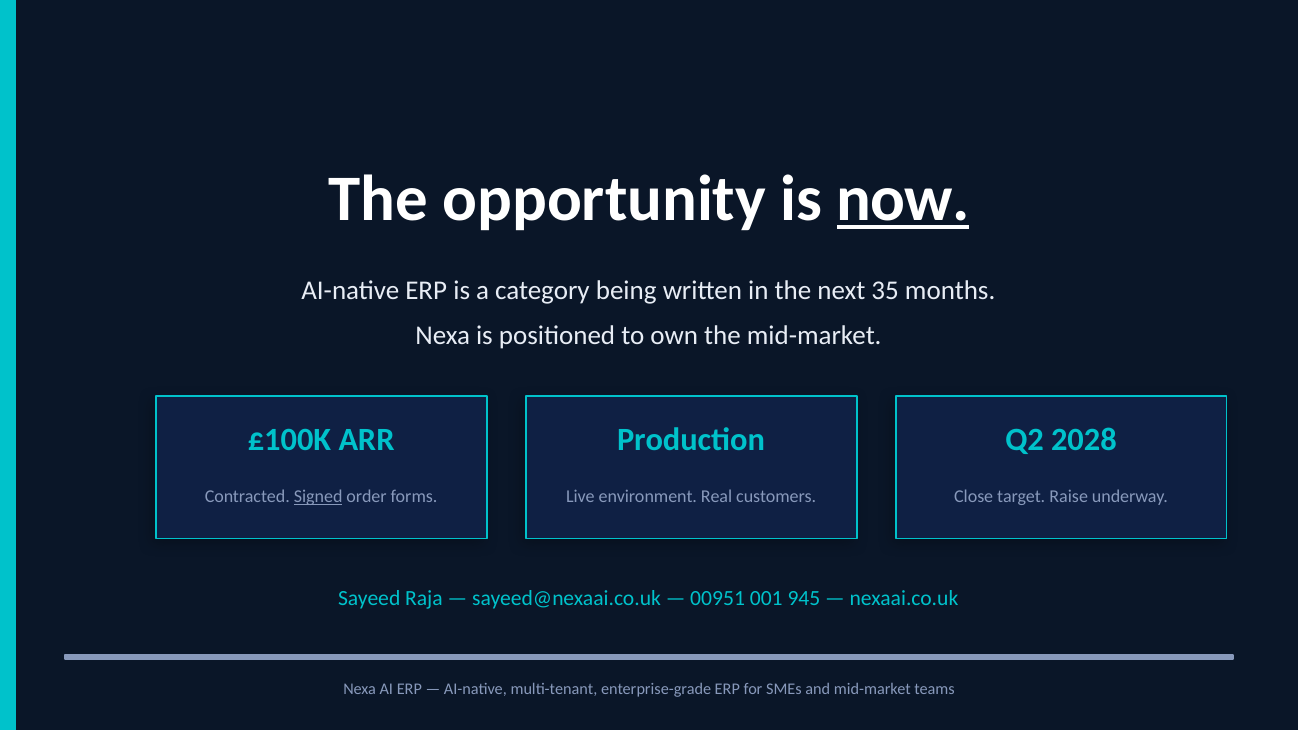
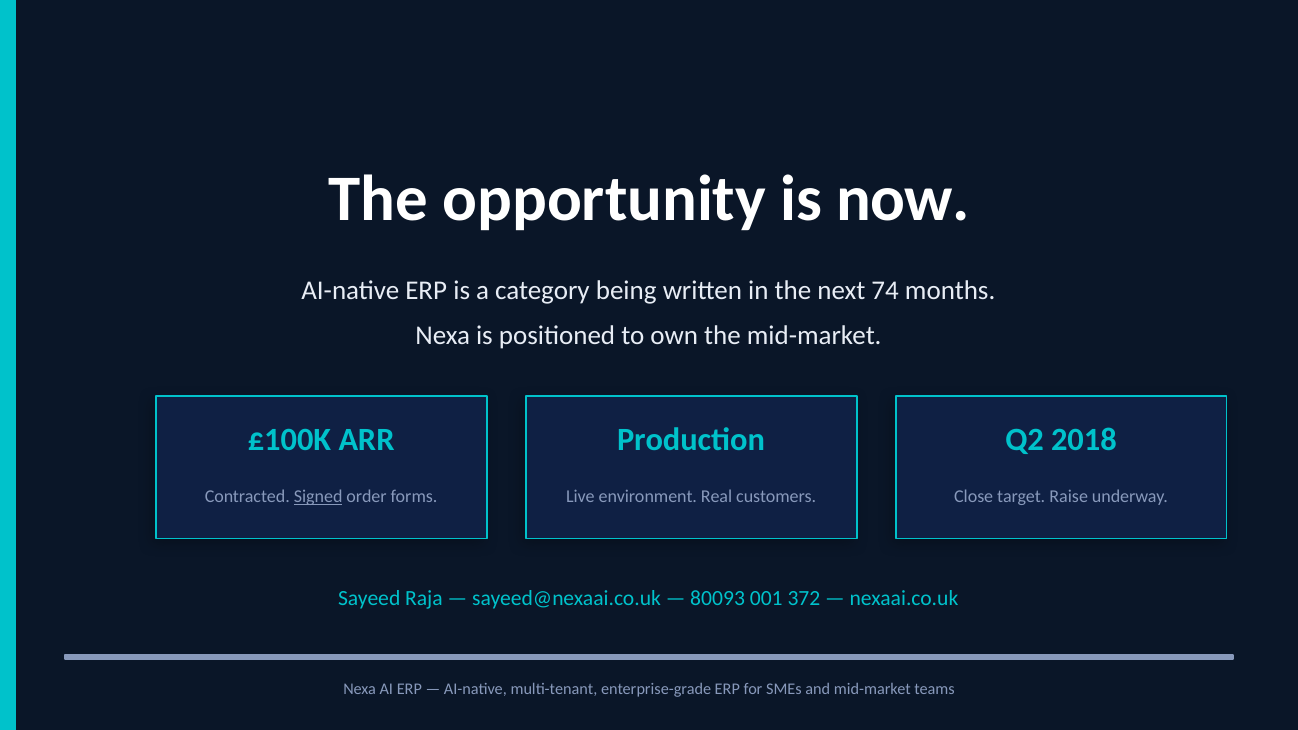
now underline: present -> none
35: 35 -> 74
2028: 2028 -> 2018
00951: 00951 -> 80093
945: 945 -> 372
